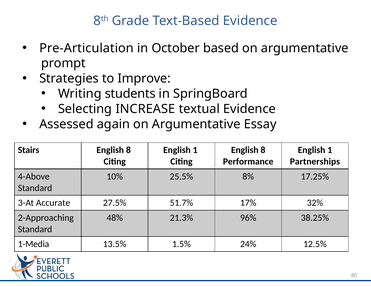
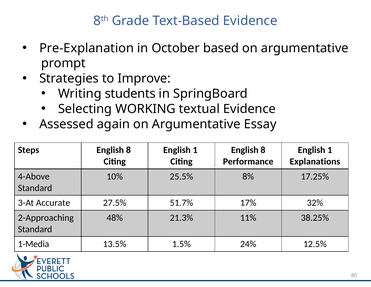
Pre-Articulation: Pre-Articulation -> Pre-Explanation
INCREASE: INCREASE -> WORKING
Stairs: Stairs -> Steps
Partnerships: Partnerships -> Explanations
96%: 96% -> 11%
